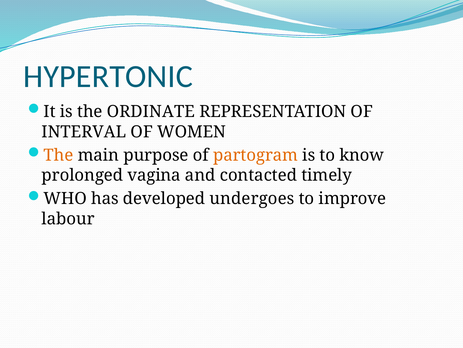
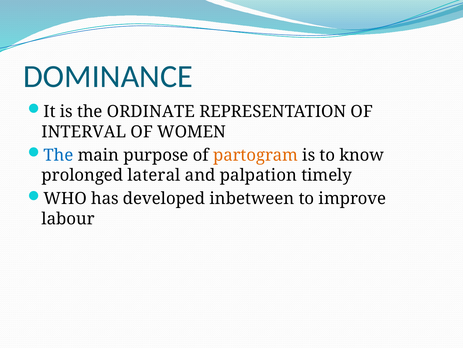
HYPERTONIC: HYPERTONIC -> DOMINANCE
The at (58, 155) colour: orange -> blue
vagina: vagina -> lateral
contacted: contacted -> palpation
undergoes: undergoes -> inbetween
